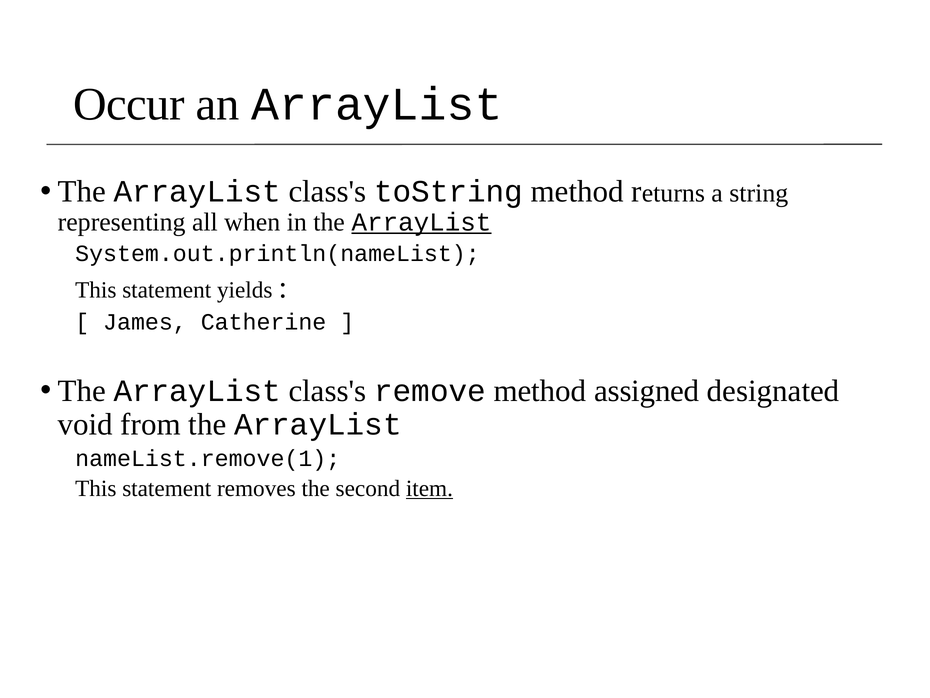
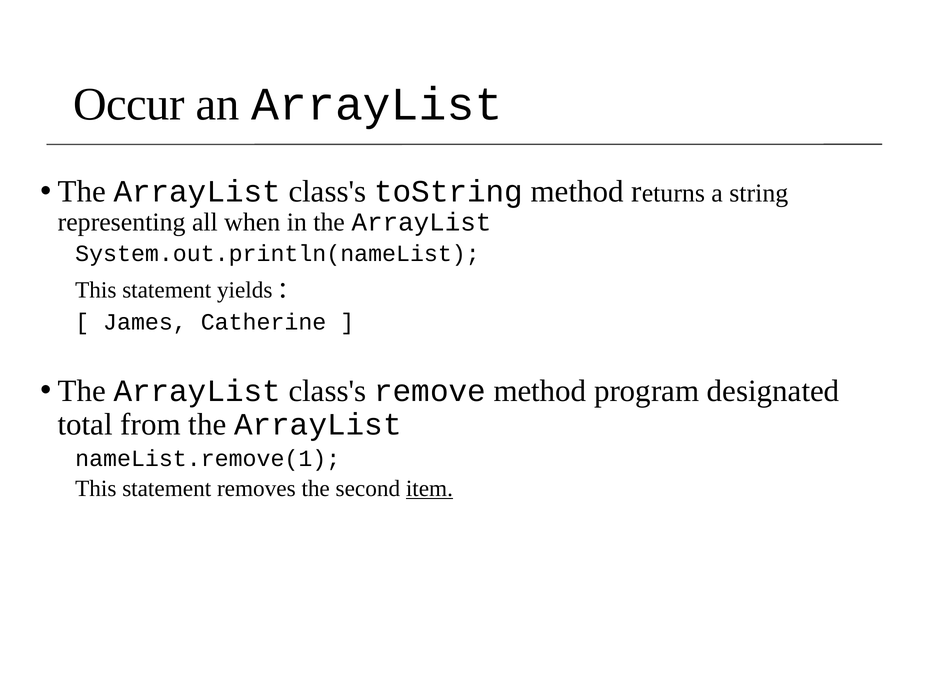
ArrayList at (421, 222) underline: present -> none
assigned: assigned -> program
void: void -> total
